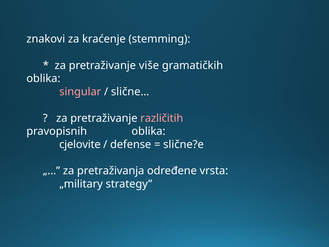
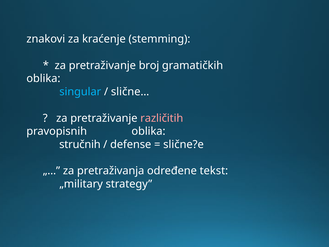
više: više -> broj
singular colour: pink -> light blue
cjelovite: cjelovite -> stručnih
vrsta: vrsta -> tekst
